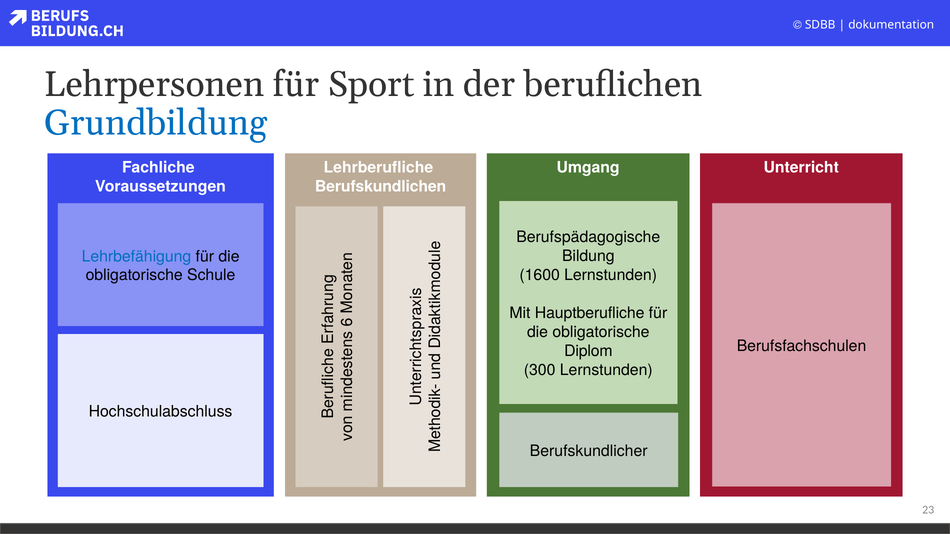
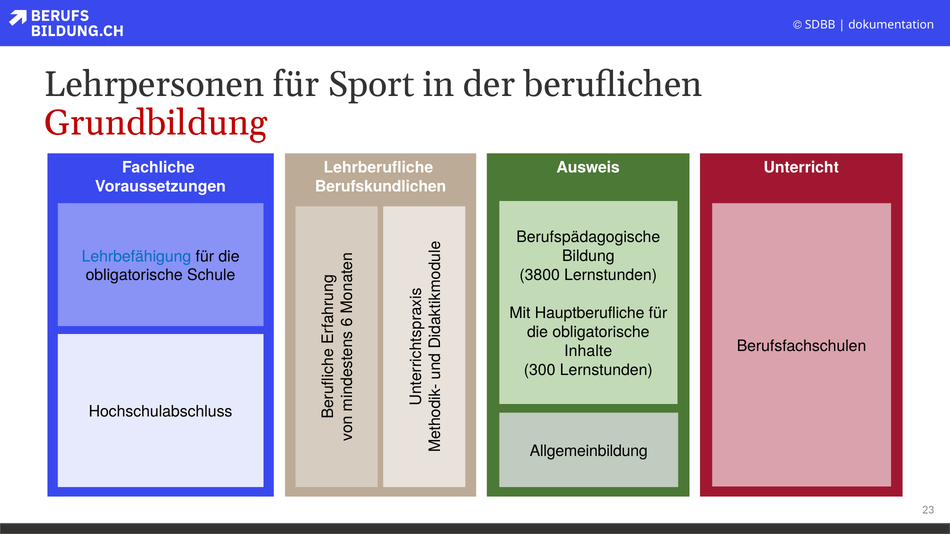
Grundbildung colour: blue -> red
Umgang: Umgang -> Ausweis
1600: 1600 -> 3800
Diplom: Diplom -> Inhalte
Berufskundlicher: Berufskundlicher -> Allgemeinbildung
